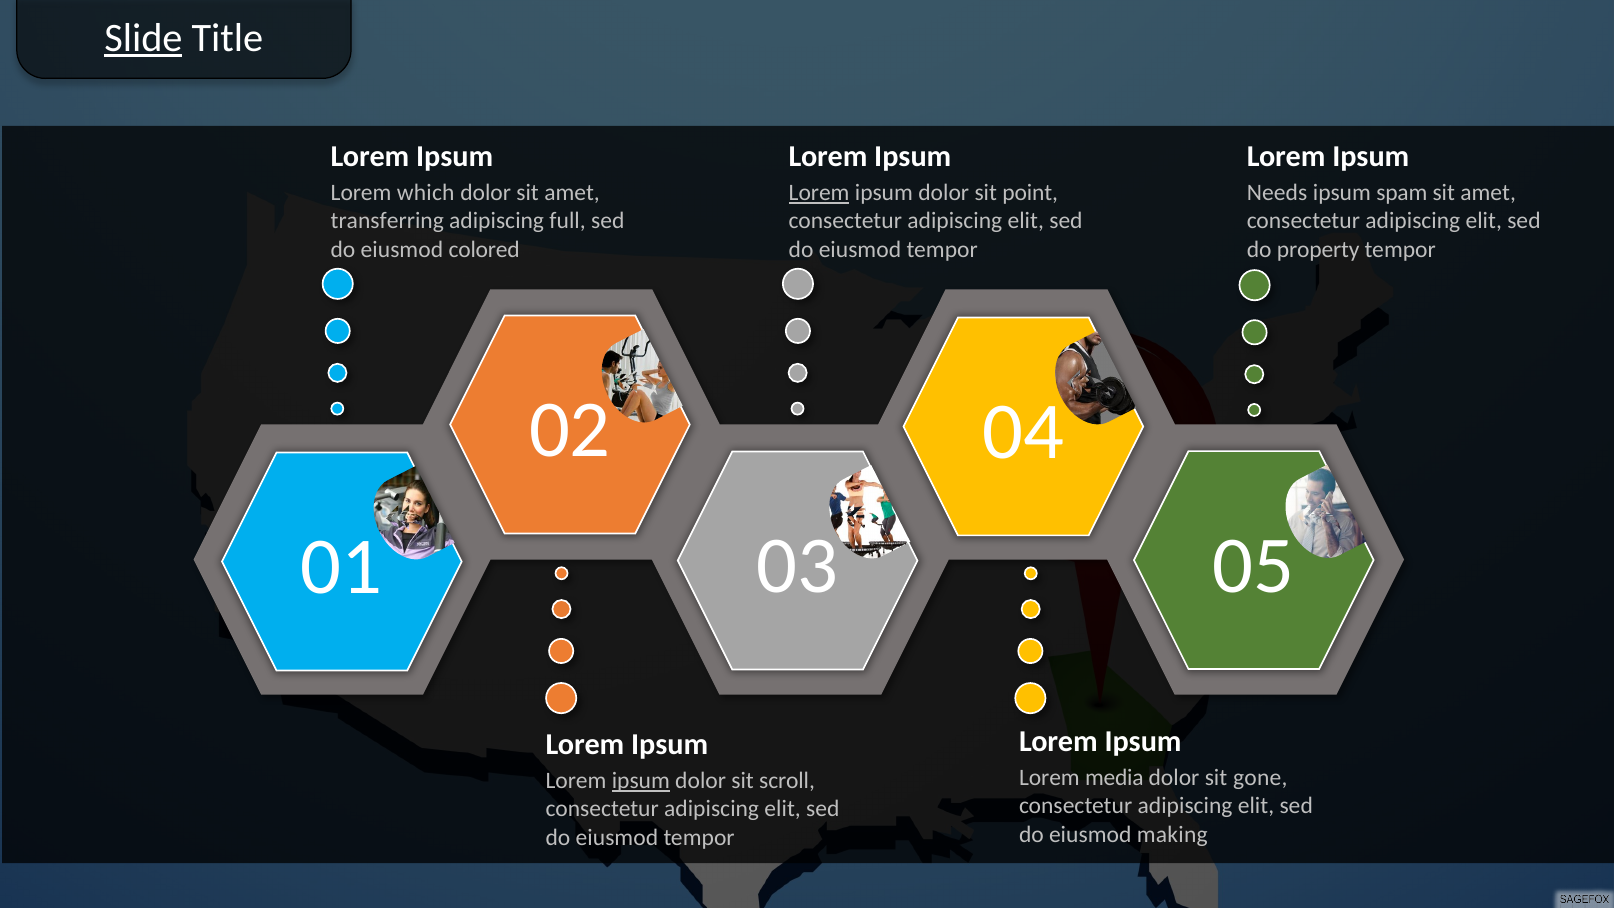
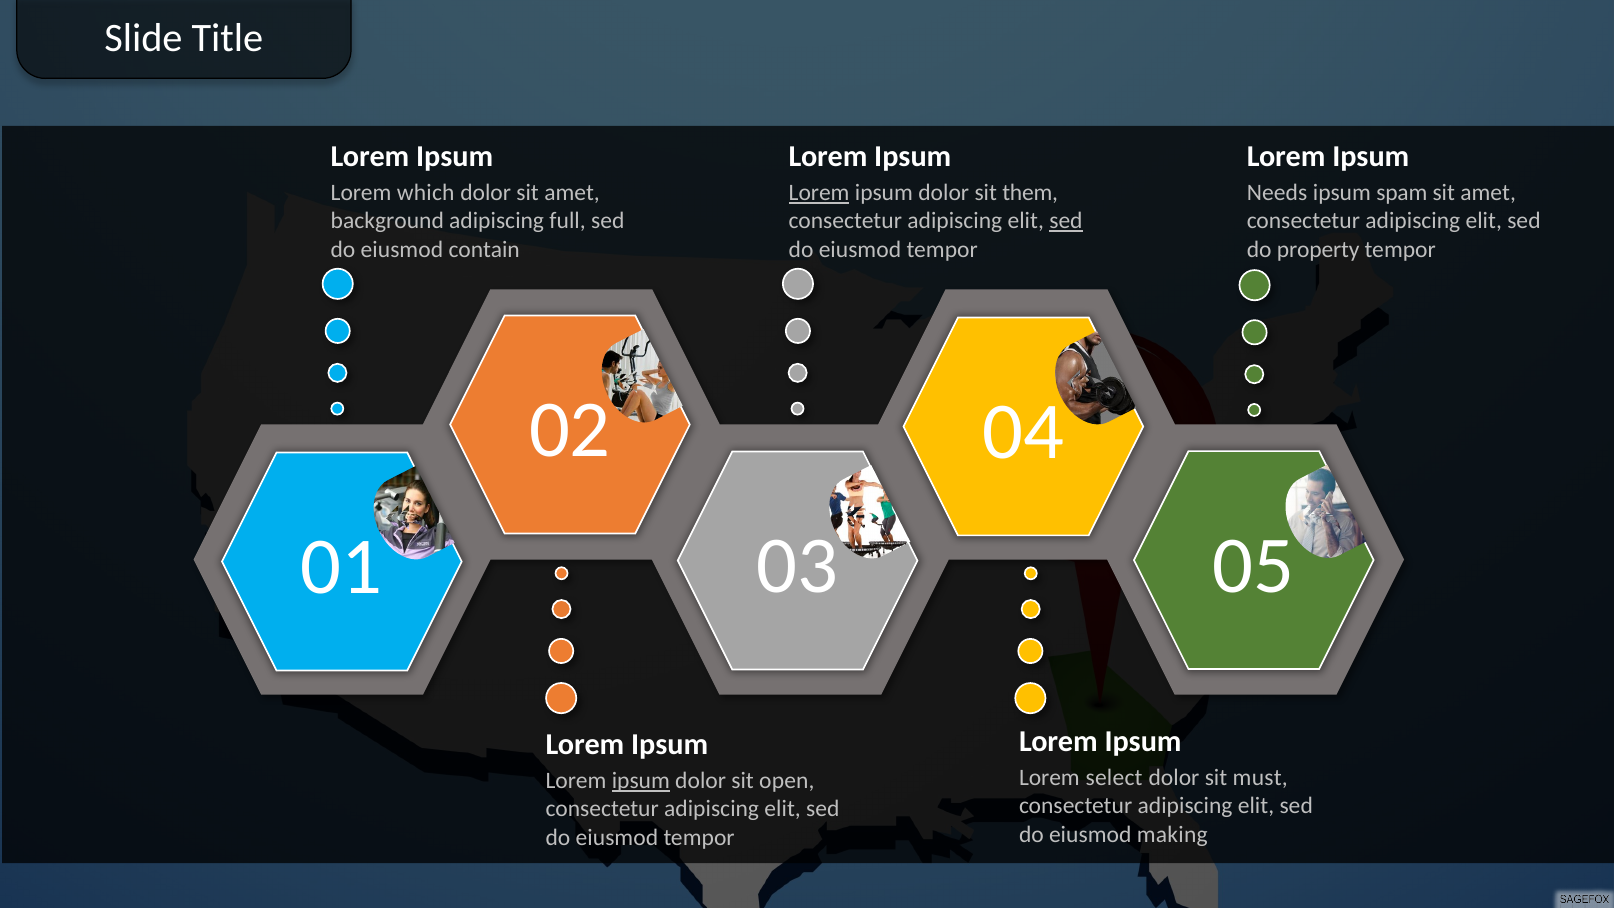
Slide underline: present -> none
point: point -> them
transferring: transferring -> background
sed at (1066, 221) underline: none -> present
colored: colored -> contain
media: media -> select
gone: gone -> must
scroll: scroll -> open
